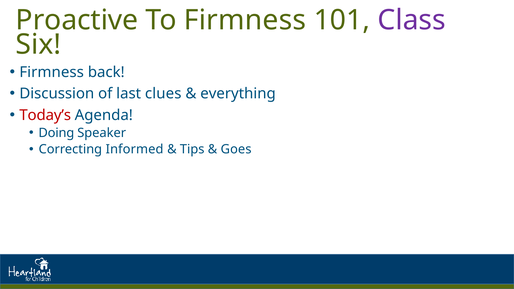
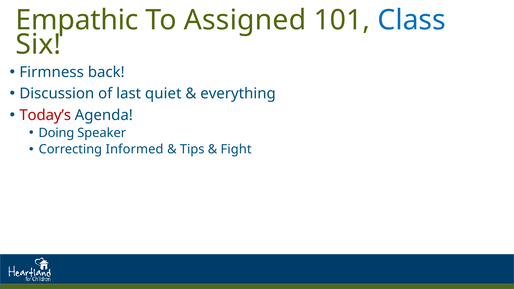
Proactive: Proactive -> Empathic
To Firmness: Firmness -> Assigned
Class colour: purple -> blue
clues: clues -> quiet
Goes: Goes -> Fight
